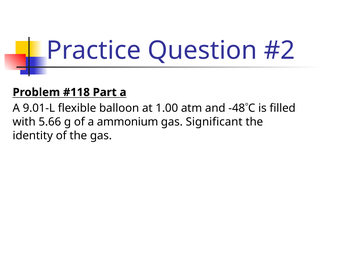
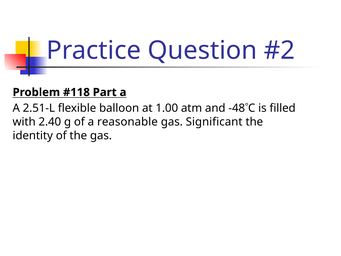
9.01-L: 9.01-L -> 2.51-L
5.66: 5.66 -> 2.40
ammonium: ammonium -> reasonable
